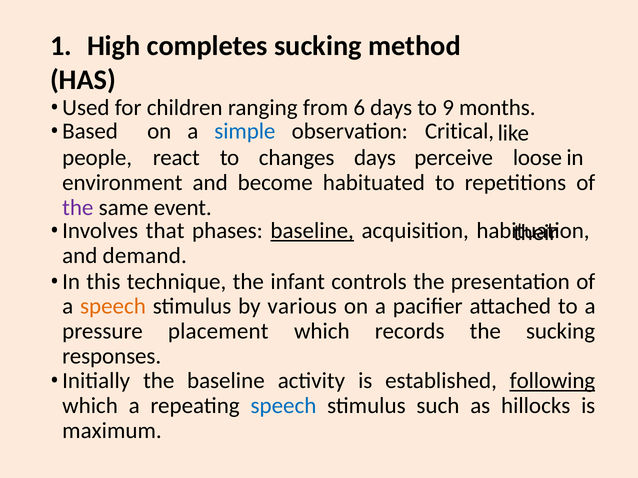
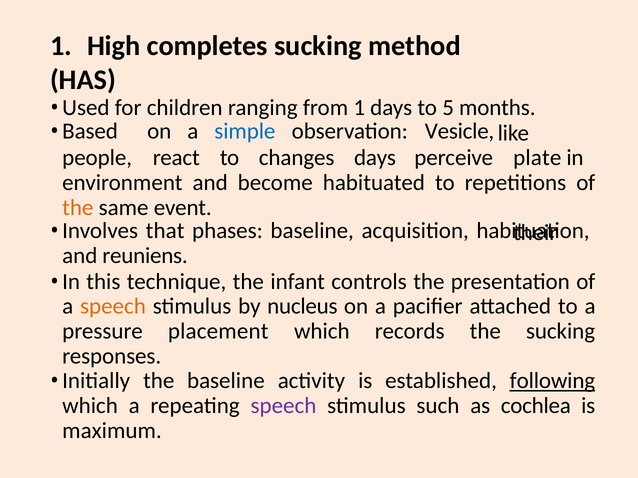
from 6: 6 -> 1
9: 9 -> 5
Critical: Critical -> Vesicle
loose: loose -> plate
the at (78, 208) colour: purple -> orange
baseline at (312, 231) underline: present -> none
demand: demand -> reuniens
various: various -> nucleus
speech at (283, 406) colour: blue -> purple
hillocks: hillocks -> cochlea
